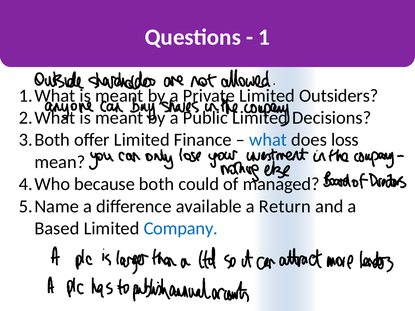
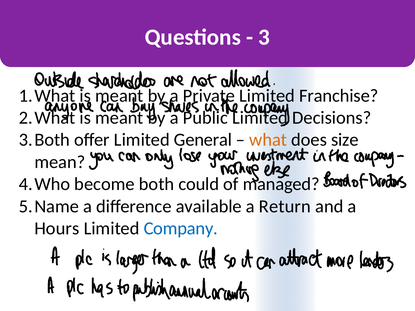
1: 1 -> 3
Outsiders: Outsiders -> Franchise
Finance: Finance -> General
what colour: blue -> orange
loss: loss -> size
because: because -> become
Based: Based -> Hours
